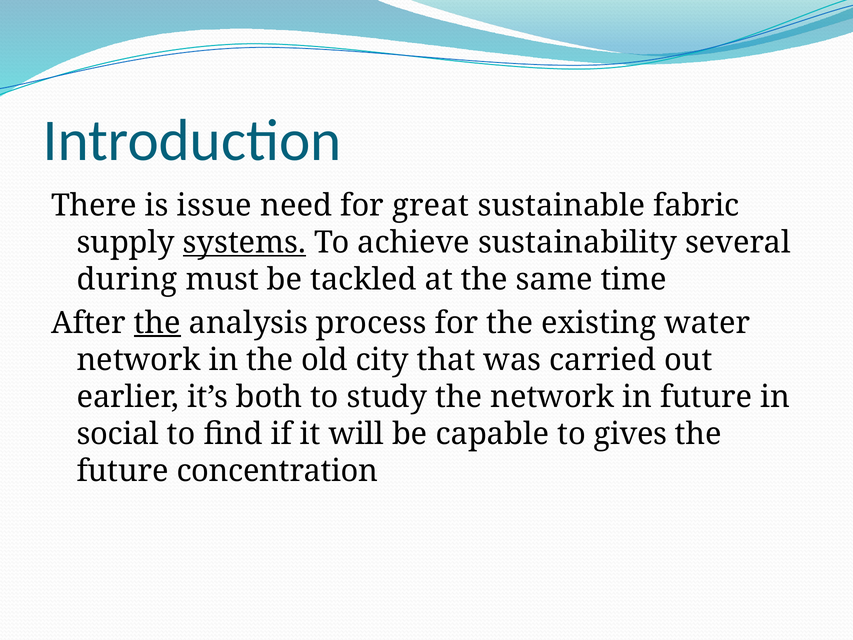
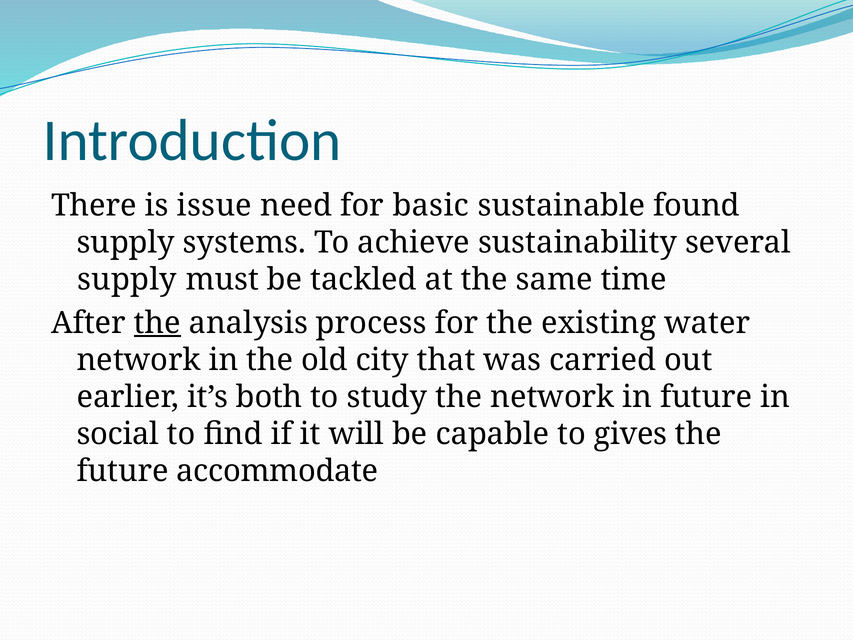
great: great -> basic
fabric: fabric -> found
systems underline: present -> none
during at (127, 280): during -> supply
concentration: concentration -> accommodate
